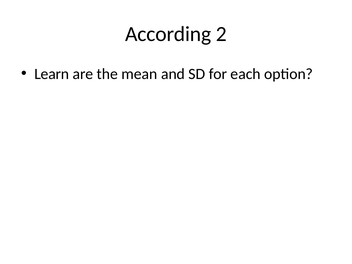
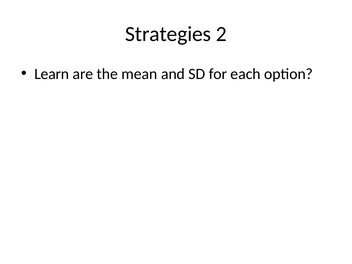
According: According -> Strategies
